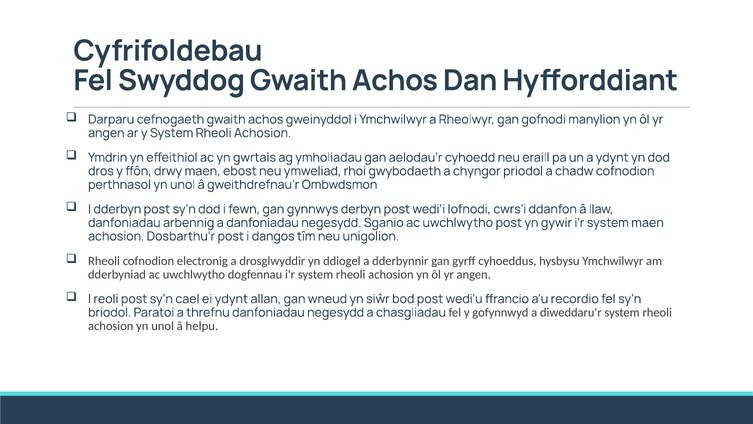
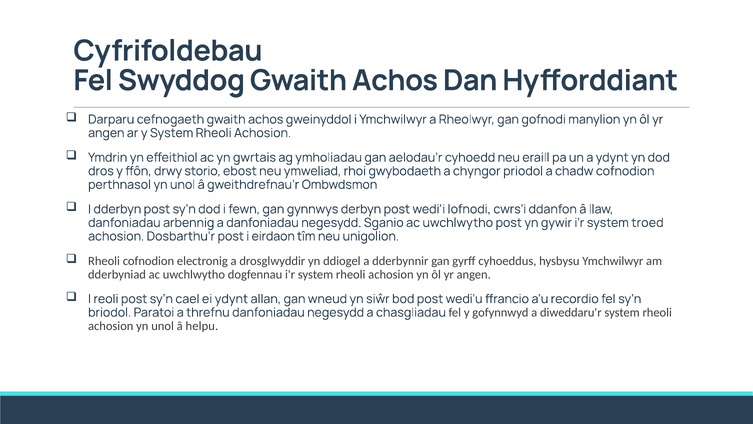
drwy maen: maen -> storio
system maen: maen -> troed
dangos: dangos -> eirdaon
